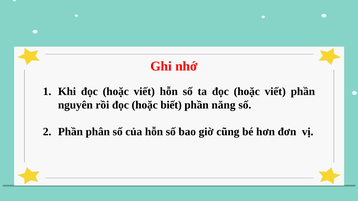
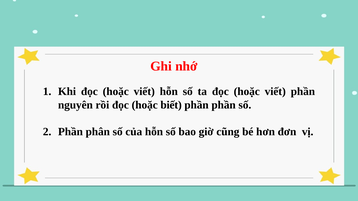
phần năng: năng -> phần
